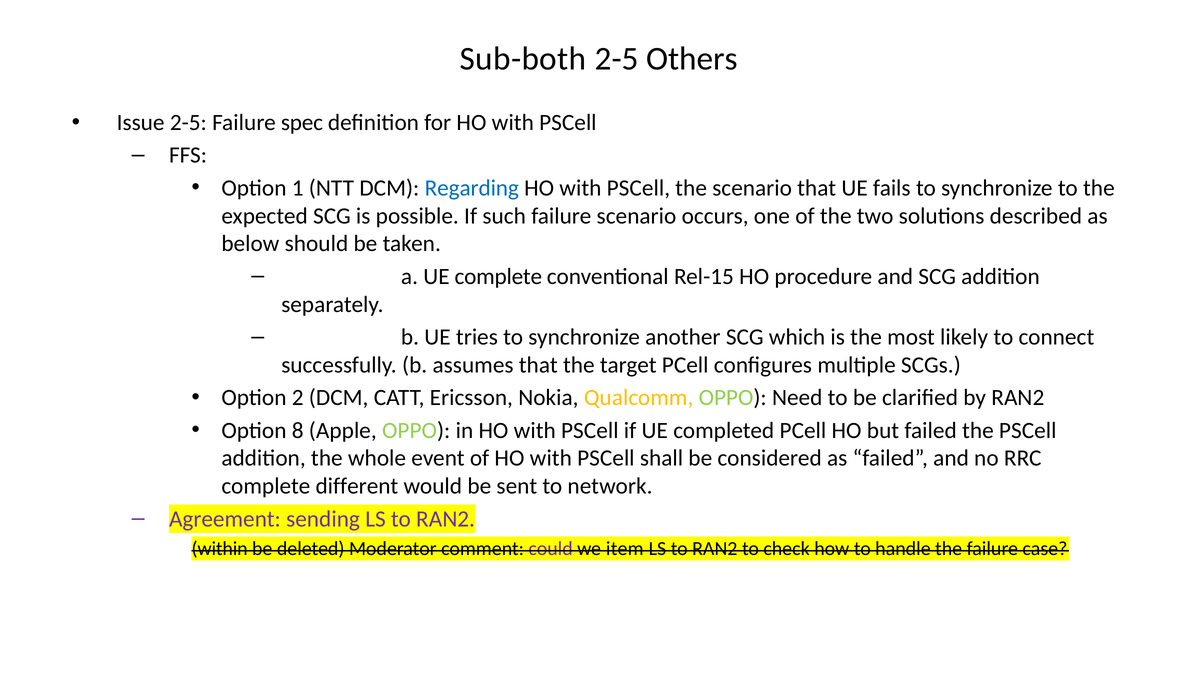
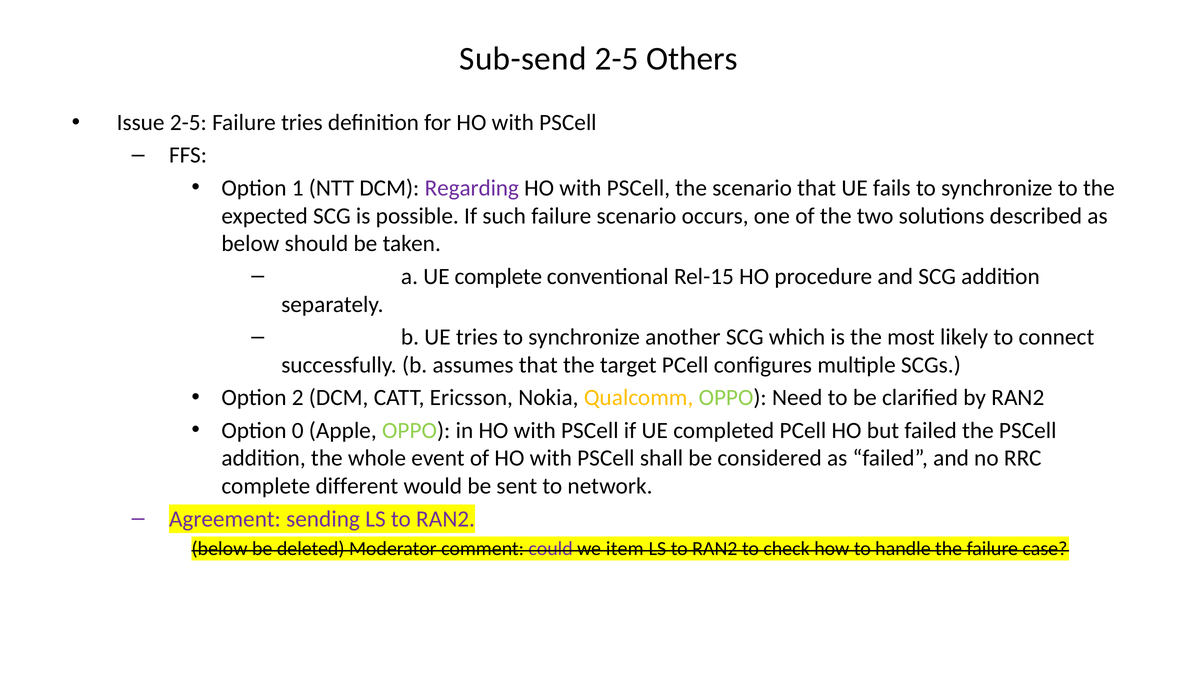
Sub-both: Sub-both -> Sub-send
Failure spec: spec -> tries
Regarding colour: blue -> purple
8: 8 -> 0
within at (220, 549): within -> below
